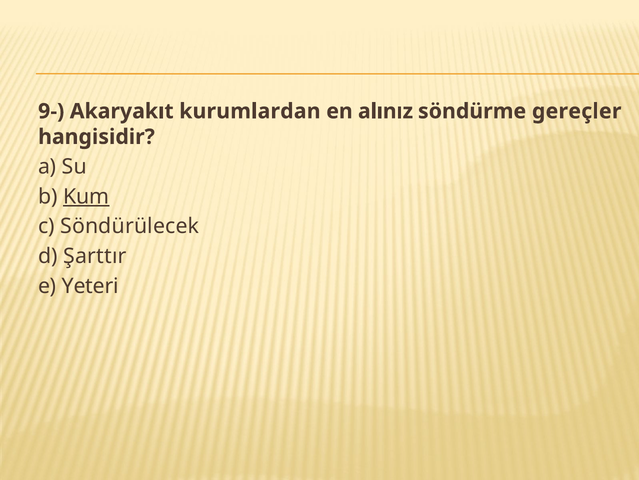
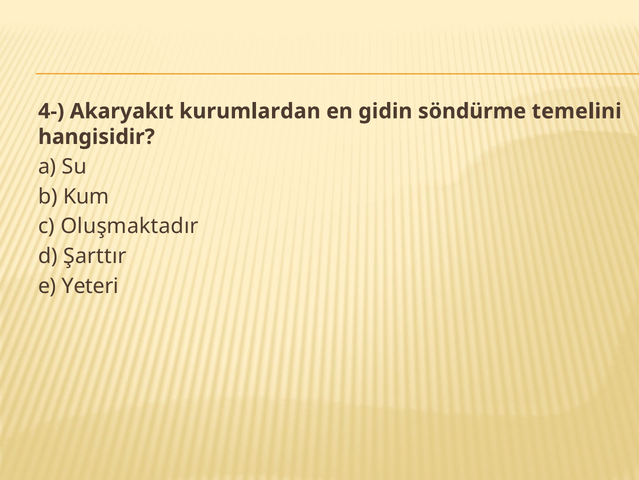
9-: 9- -> 4-
alınız: alınız -> gidin
gereçler: gereçler -> temelini
Kum underline: present -> none
Söndürülecek: Söndürülecek -> Oluşmaktadır
